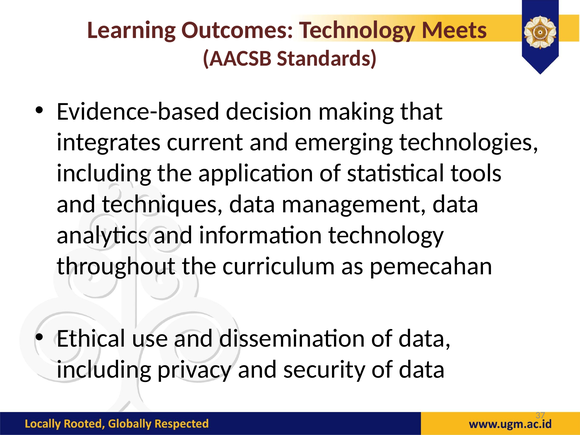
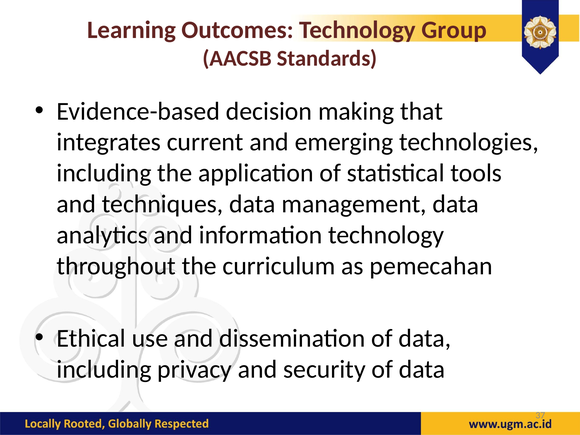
Meets: Meets -> Group
